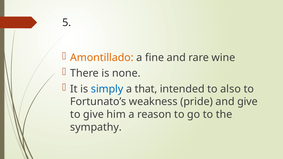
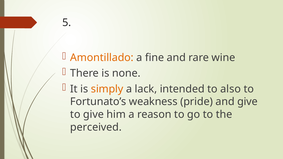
simply colour: blue -> orange
that: that -> lack
sympathy: sympathy -> perceived
